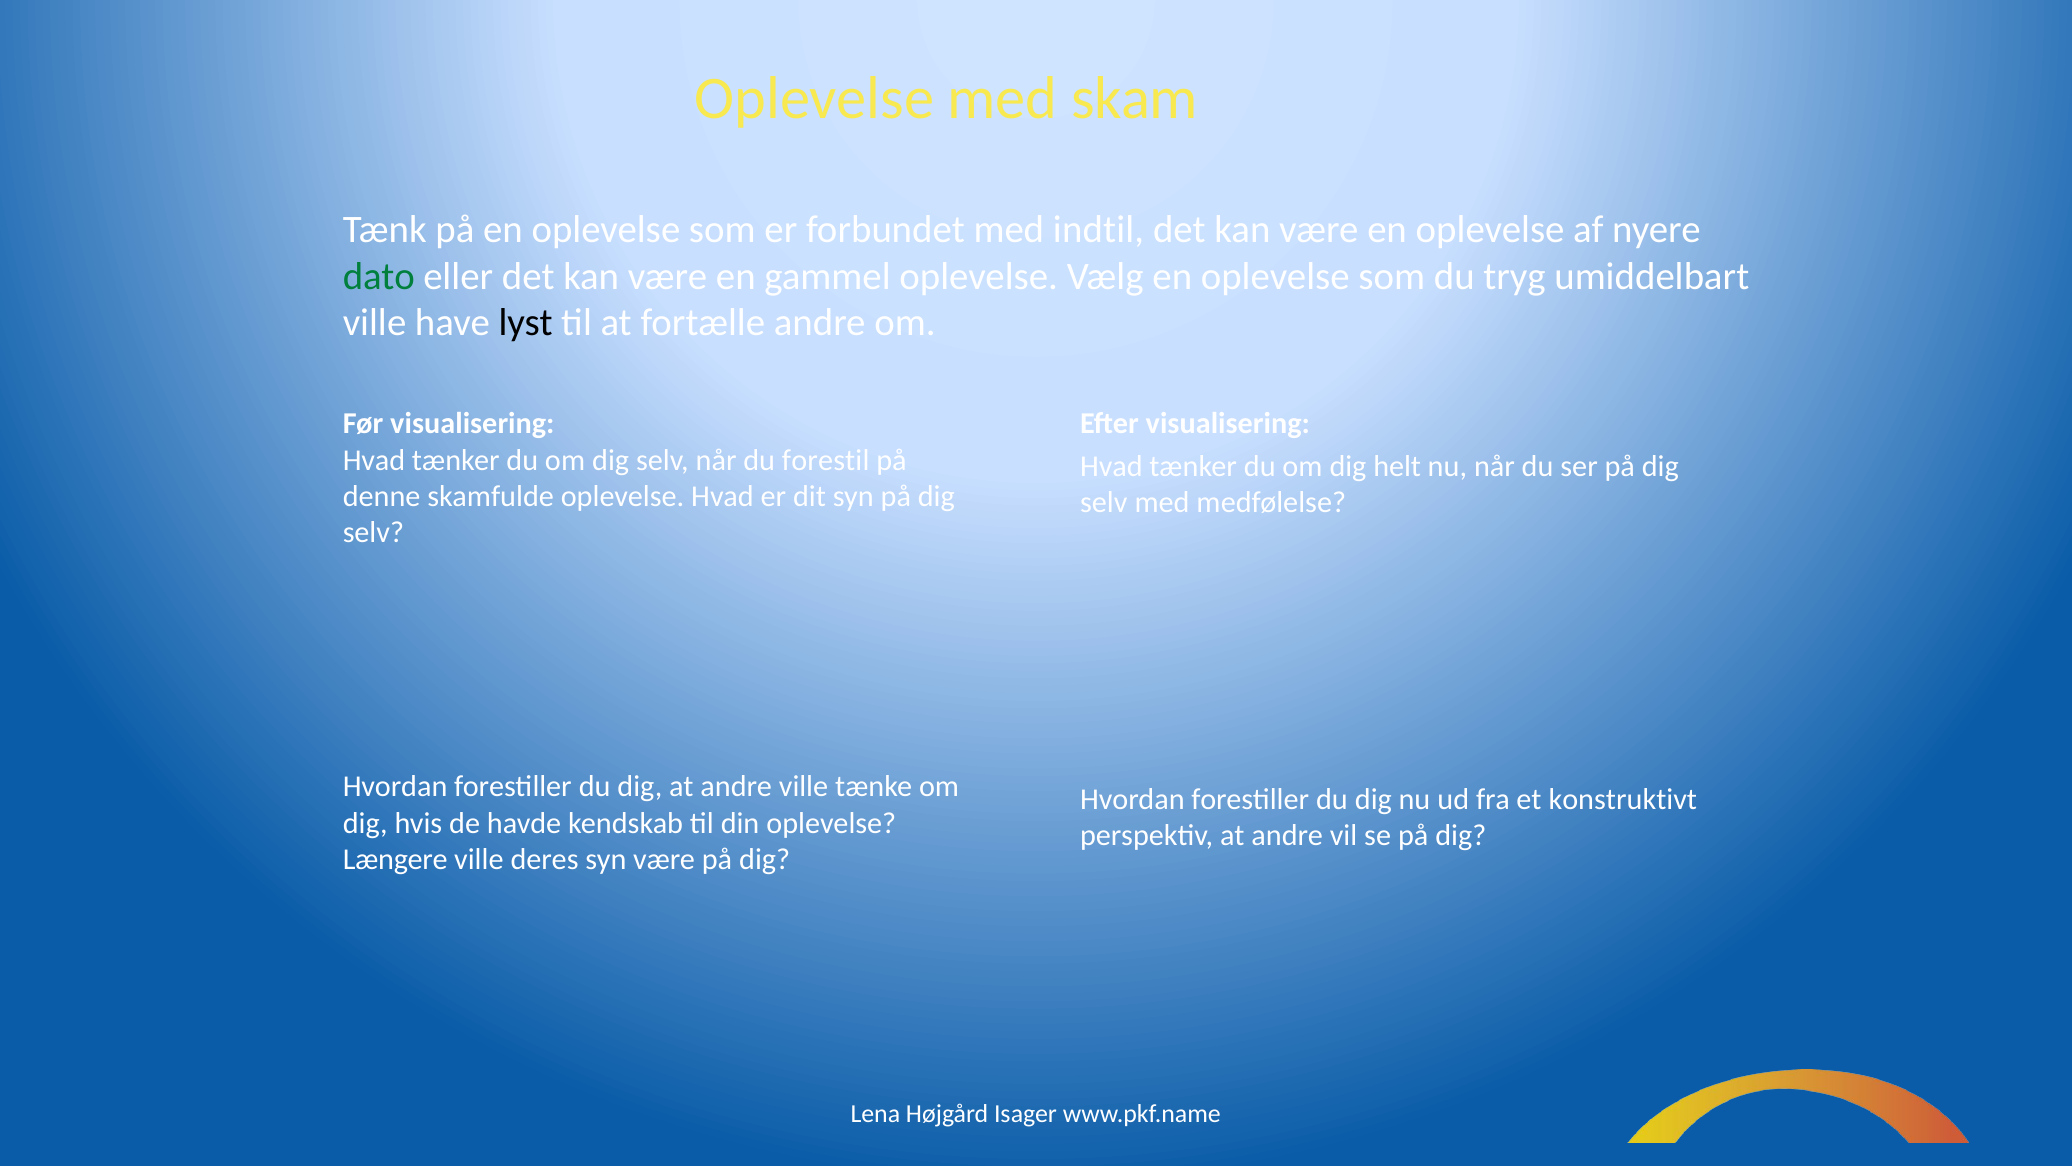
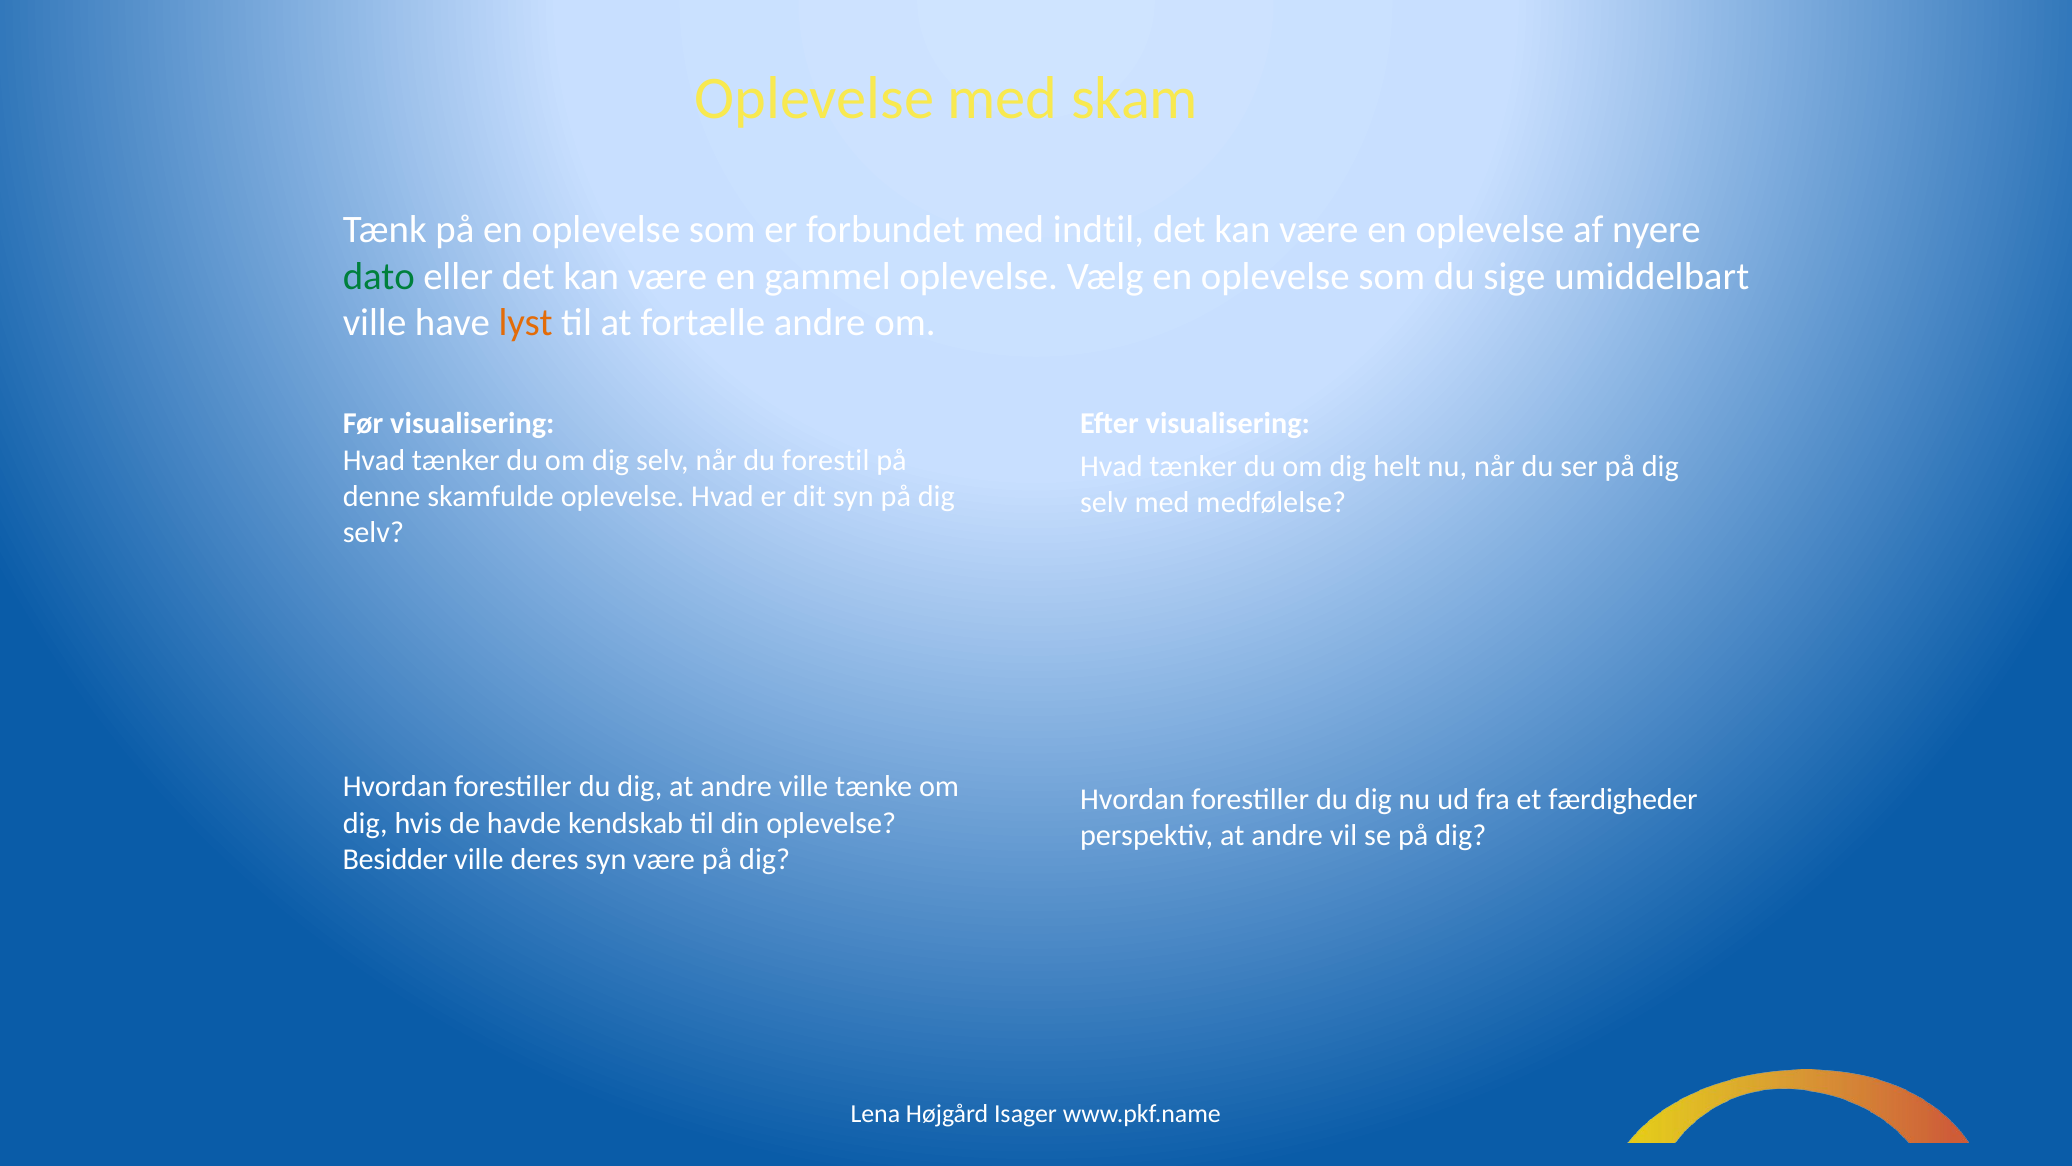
tryg: tryg -> sige
lyst colour: black -> orange
konstruktivt: konstruktivt -> færdigheder
Længere: Længere -> Besidder
